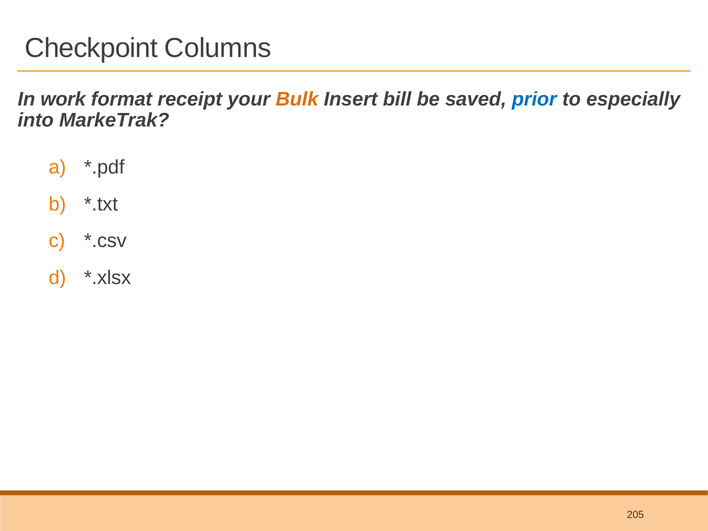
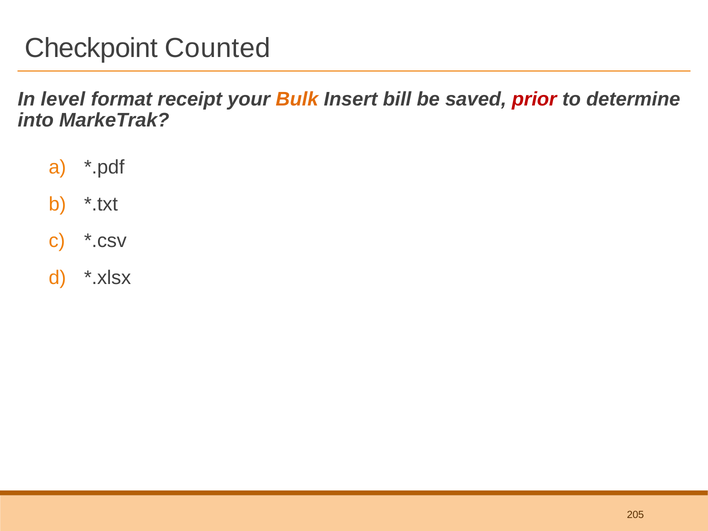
Columns: Columns -> Counted
work: work -> level
prior colour: blue -> red
especially: especially -> determine
